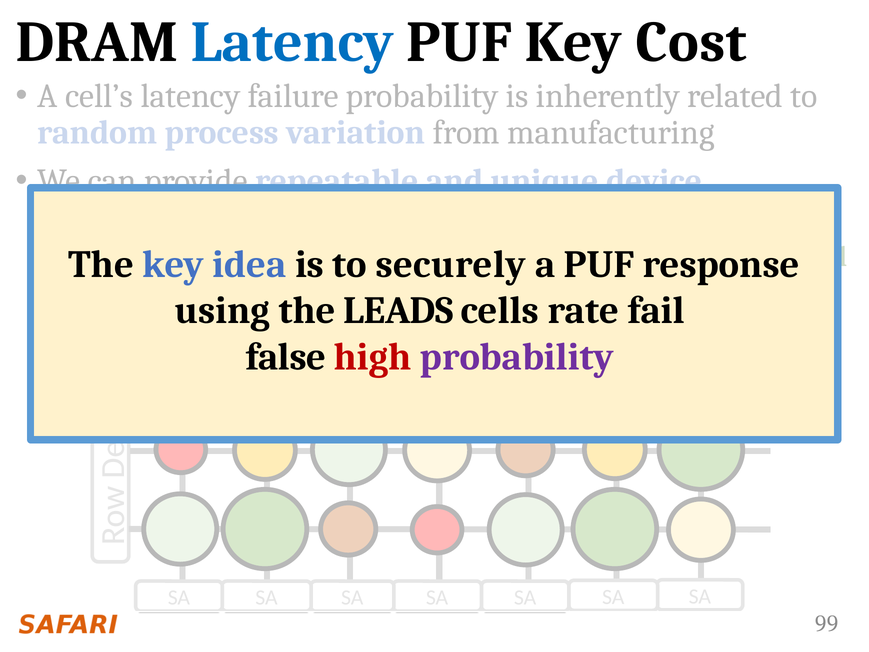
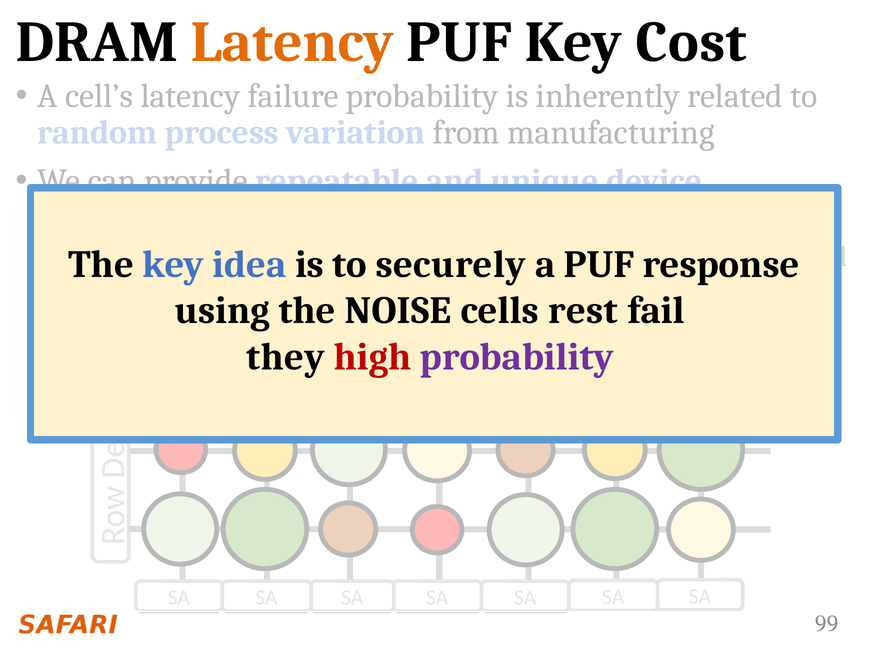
Latency at (292, 42) colour: blue -> orange
LEADS: LEADS -> NOISE
rate: rate -> rest
false: false -> they
